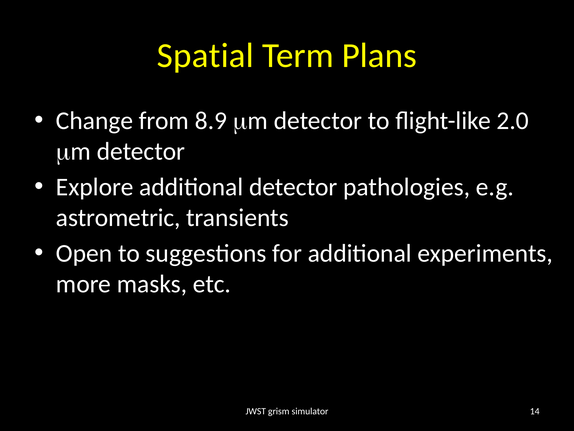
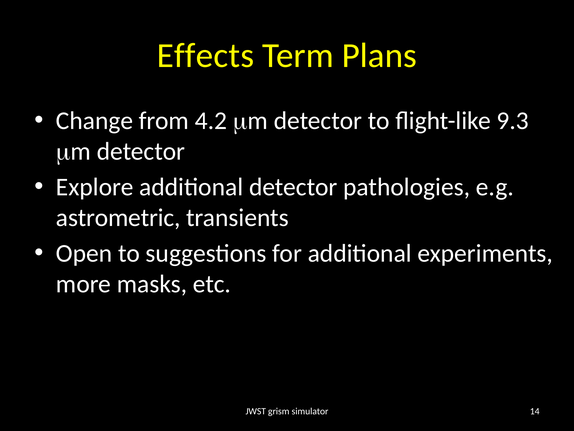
Spatial: Spatial -> Effects
8.9: 8.9 -> 4.2
2.0: 2.0 -> 9.3
